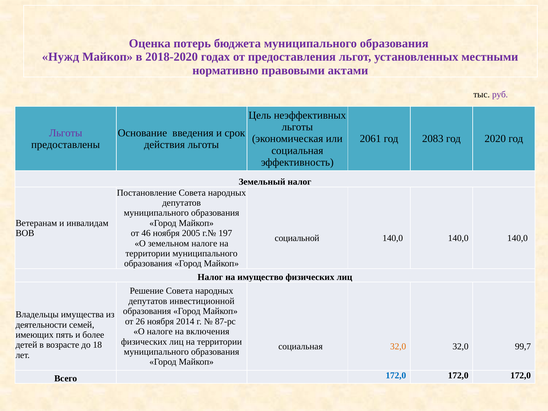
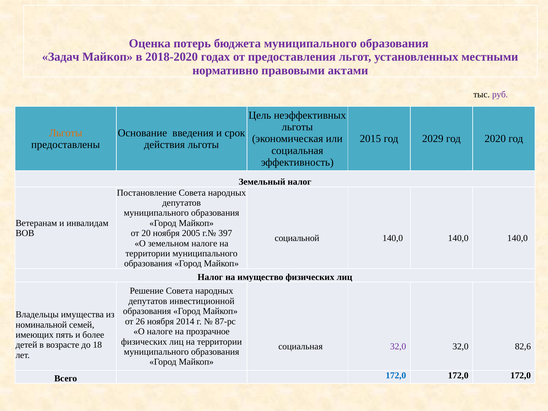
Нужд: Нужд -> Задач
Льготы at (66, 133) colour: purple -> orange
2061: 2061 -> 2015
2083: 2083 -> 2029
46: 46 -> 20
197: 197 -> 397
деятельности: деятельности -> номинальной
включения: включения -> прозрачное
32,0 at (398, 346) colour: orange -> purple
99,7: 99,7 -> 82,6
